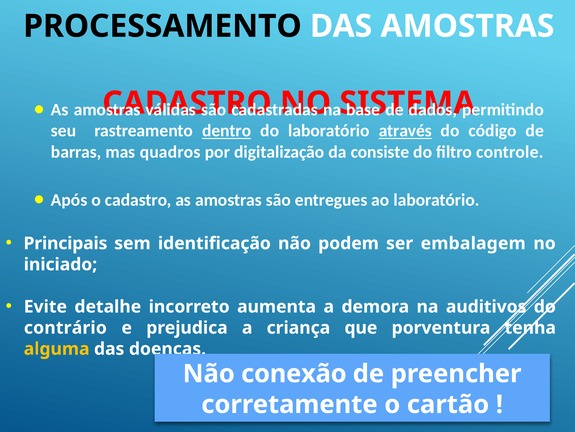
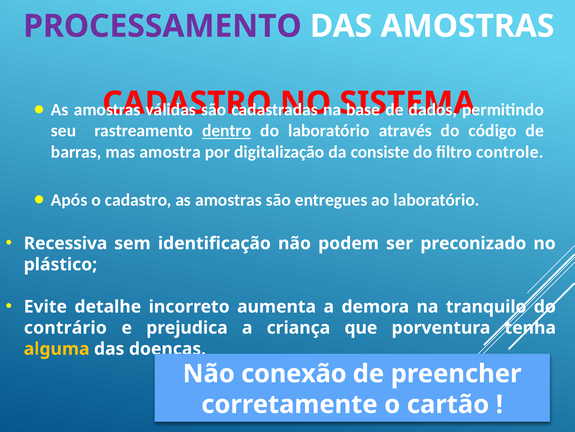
PROCESSAMENTO colour: black -> purple
através underline: present -> none
quadros: quadros -> amostra
Principais: Principais -> Recessiva
embalagem: embalagem -> preconizado
iniciado: iniciado -> plástico
auditivos: auditivos -> tranquilo
